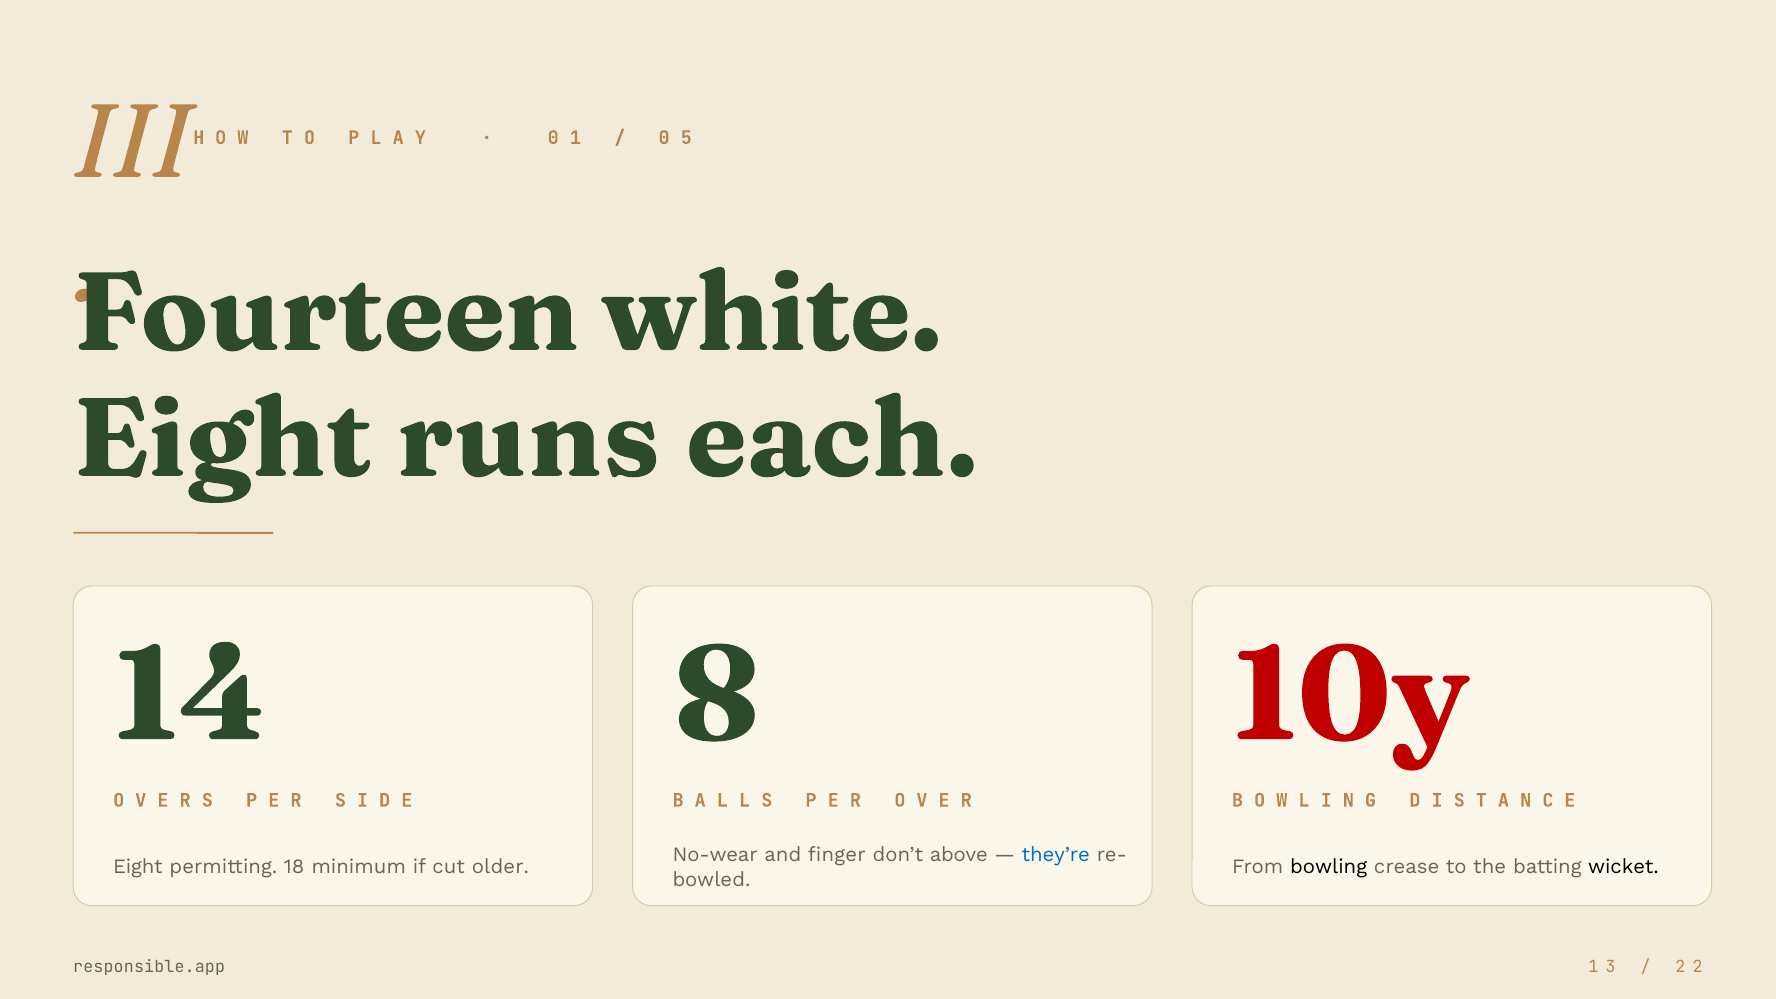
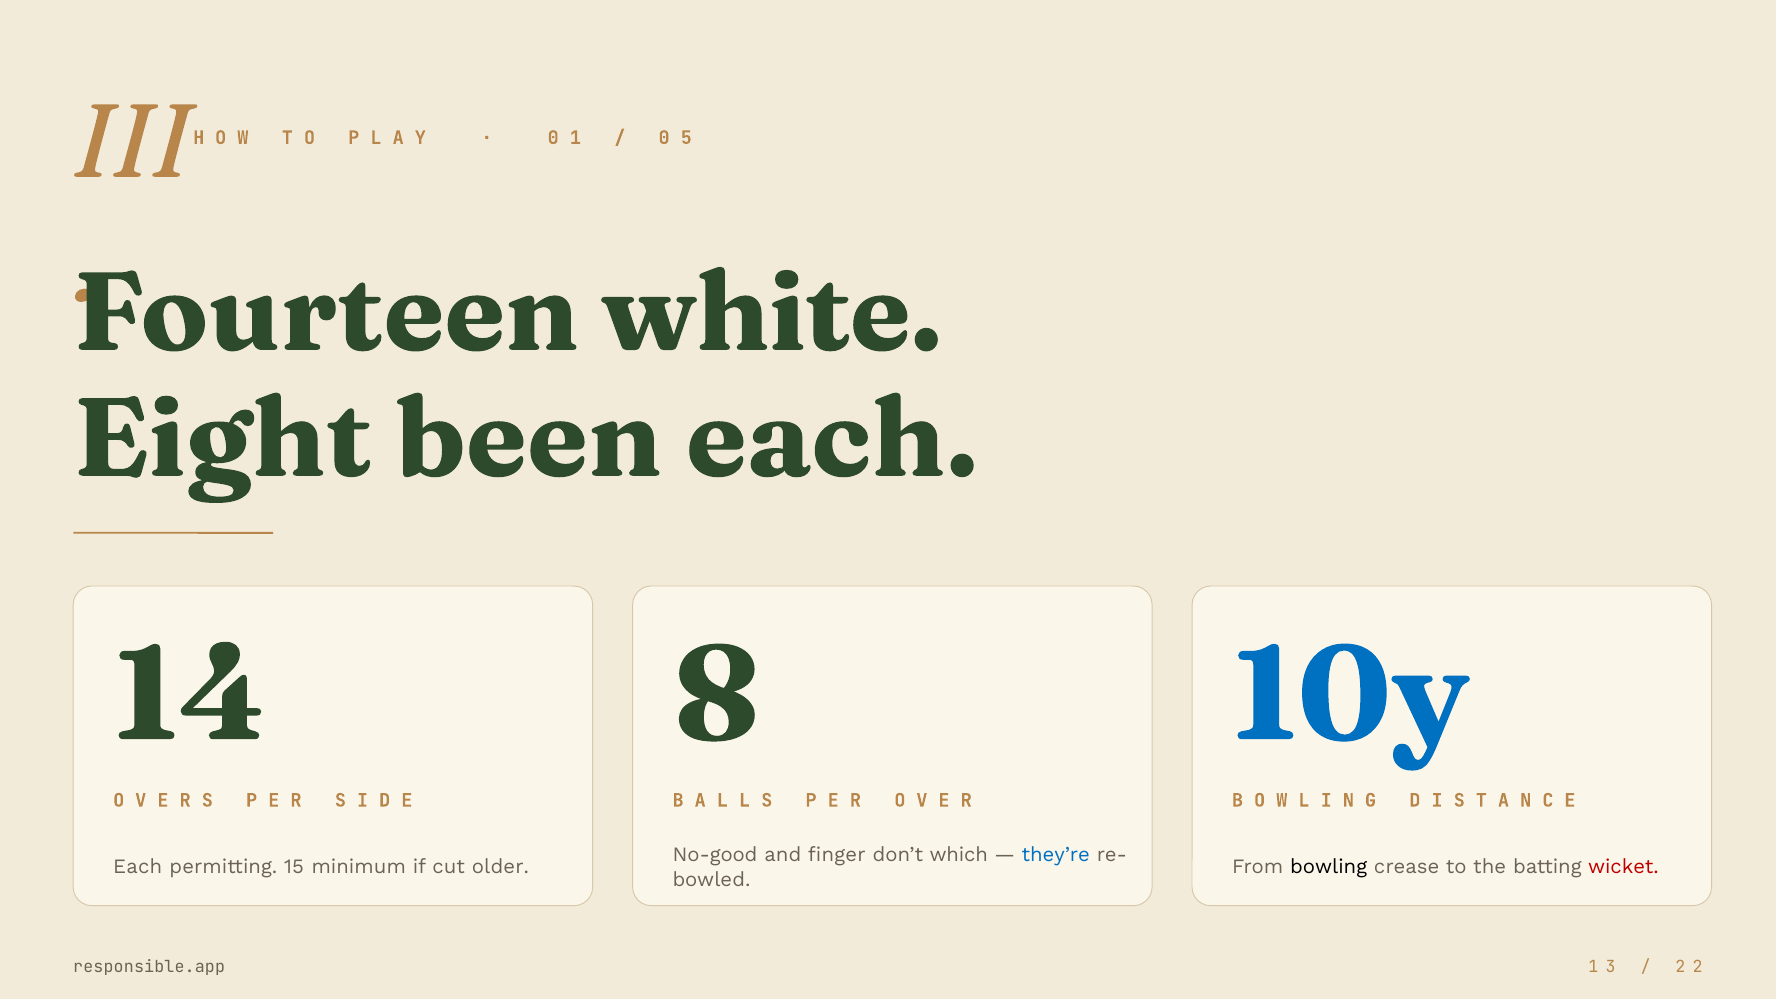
runs: runs -> been
10y colour: red -> blue
No-wear: No-wear -> No-good
above: above -> which
Eight at (138, 867): Eight -> Each
18: 18 -> 15
wicket colour: black -> red
